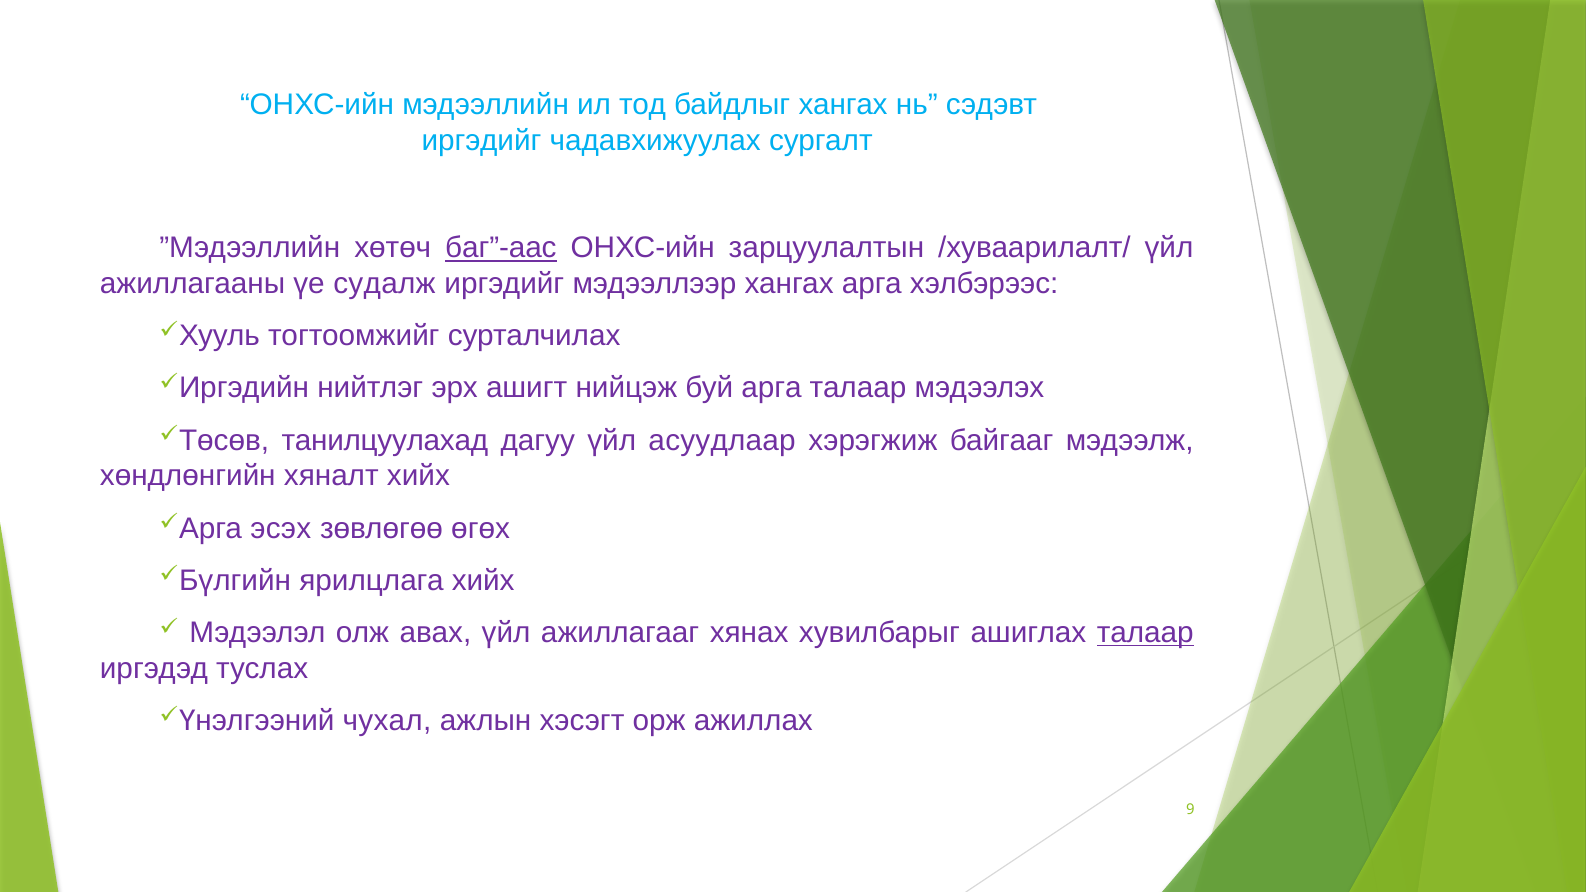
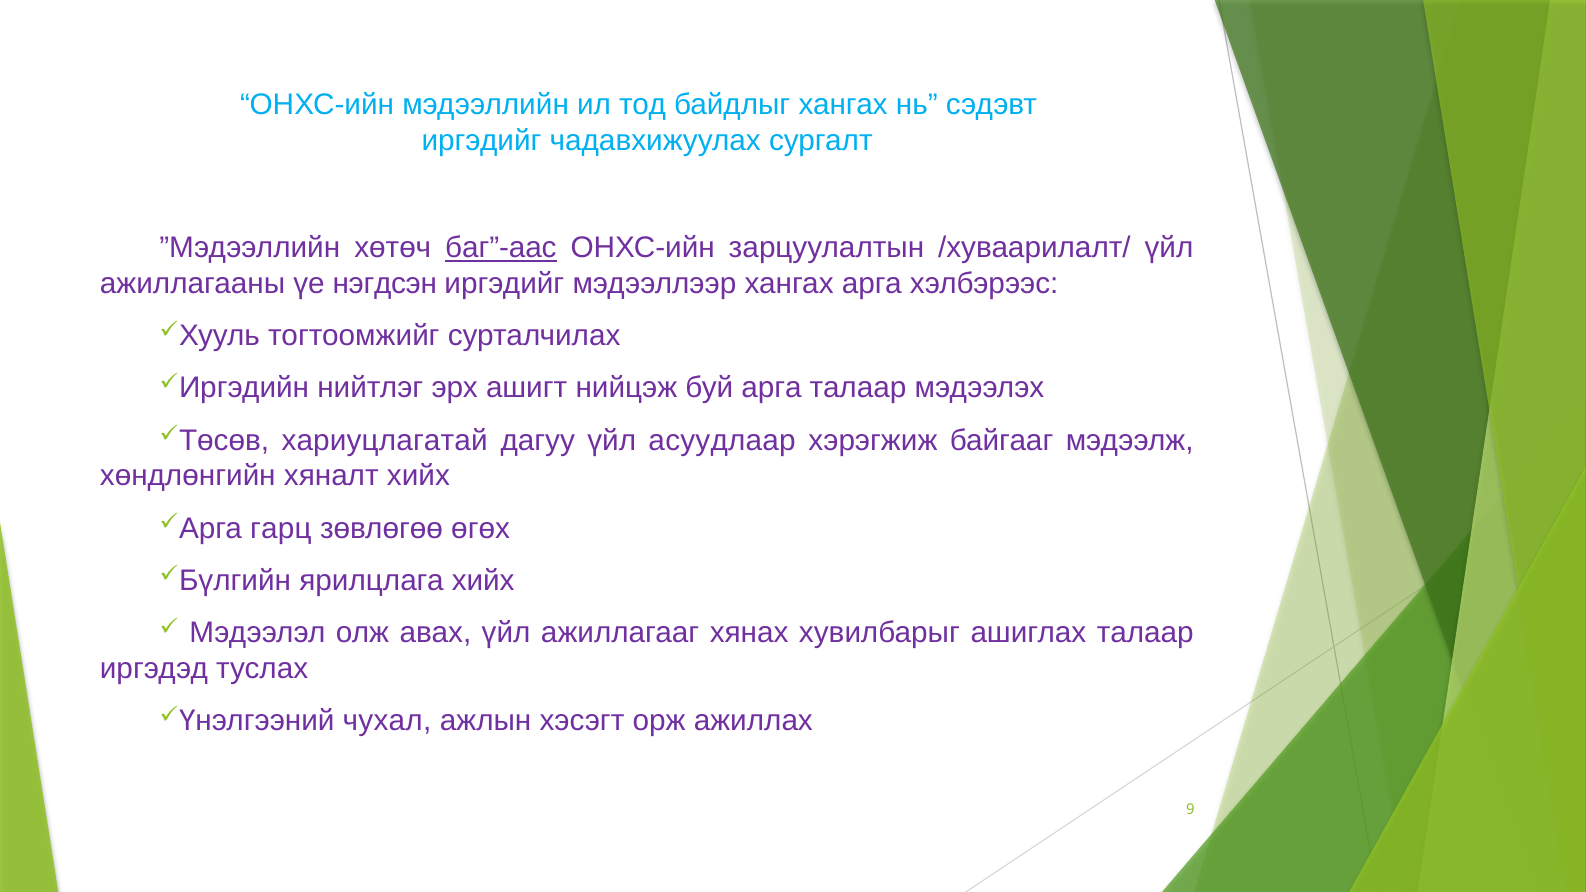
судалж: судалж -> нэгдсэн
танилцуулахад: танилцуулахад -> хариуцлагатай
эсэх: эсэх -> гарц
талаар at (1145, 633) underline: present -> none
